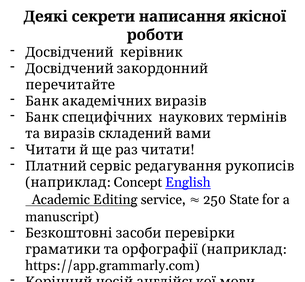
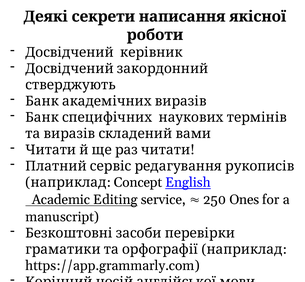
перечитайте: перечитайте -> стверджують
State: State -> Ones
